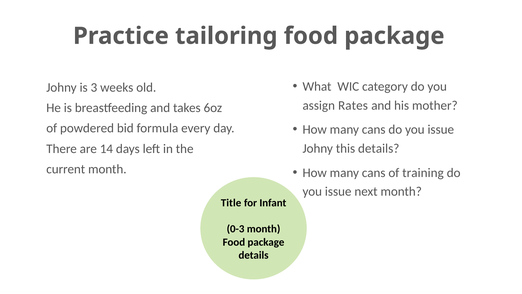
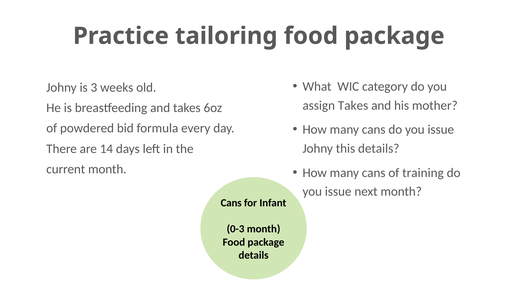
assign Rates: Rates -> Takes
Title at (231, 203): Title -> Cans
